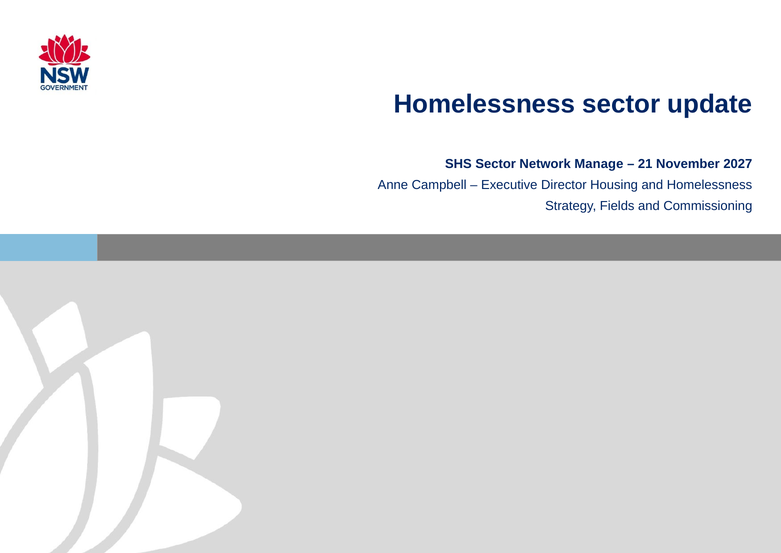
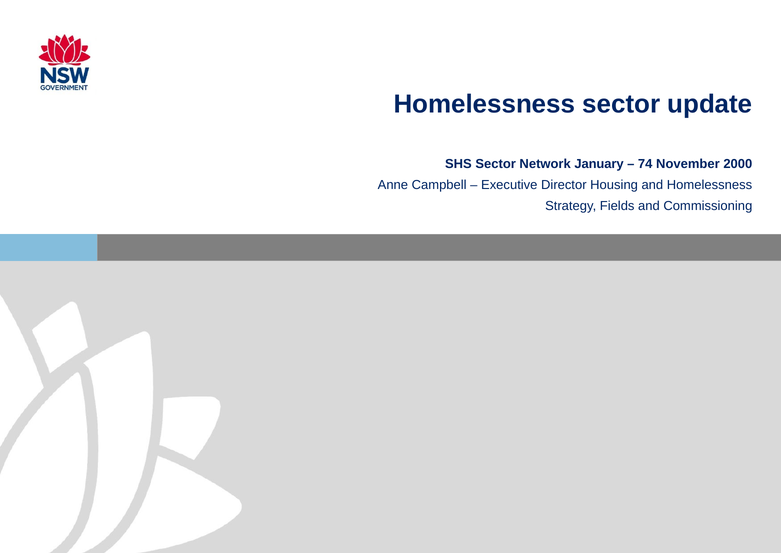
Manage: Manage -> January
21: 21 -> 74
2027: 2027 -> 2000
